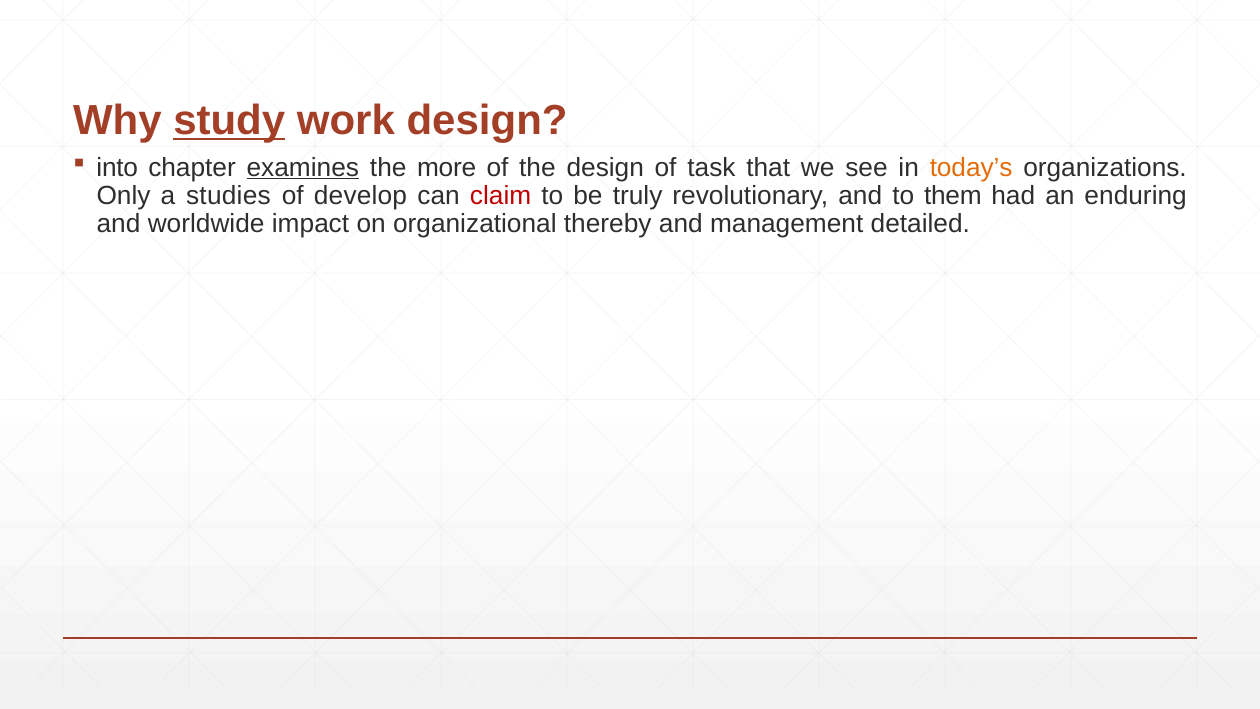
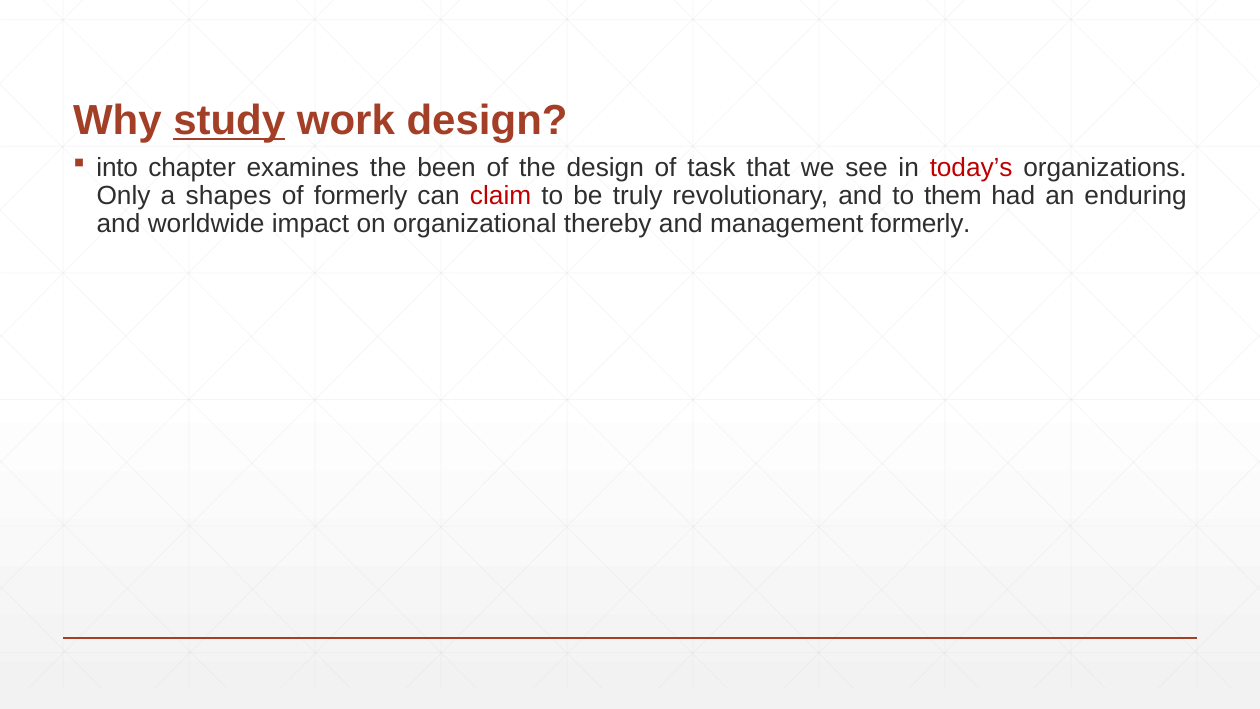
examines underline: present -> none
more: more -> been
today’s colour: orange -> red
studies: studies -> shapes
of develop: develop -> formerly
management detailed: detailed -> formerly
